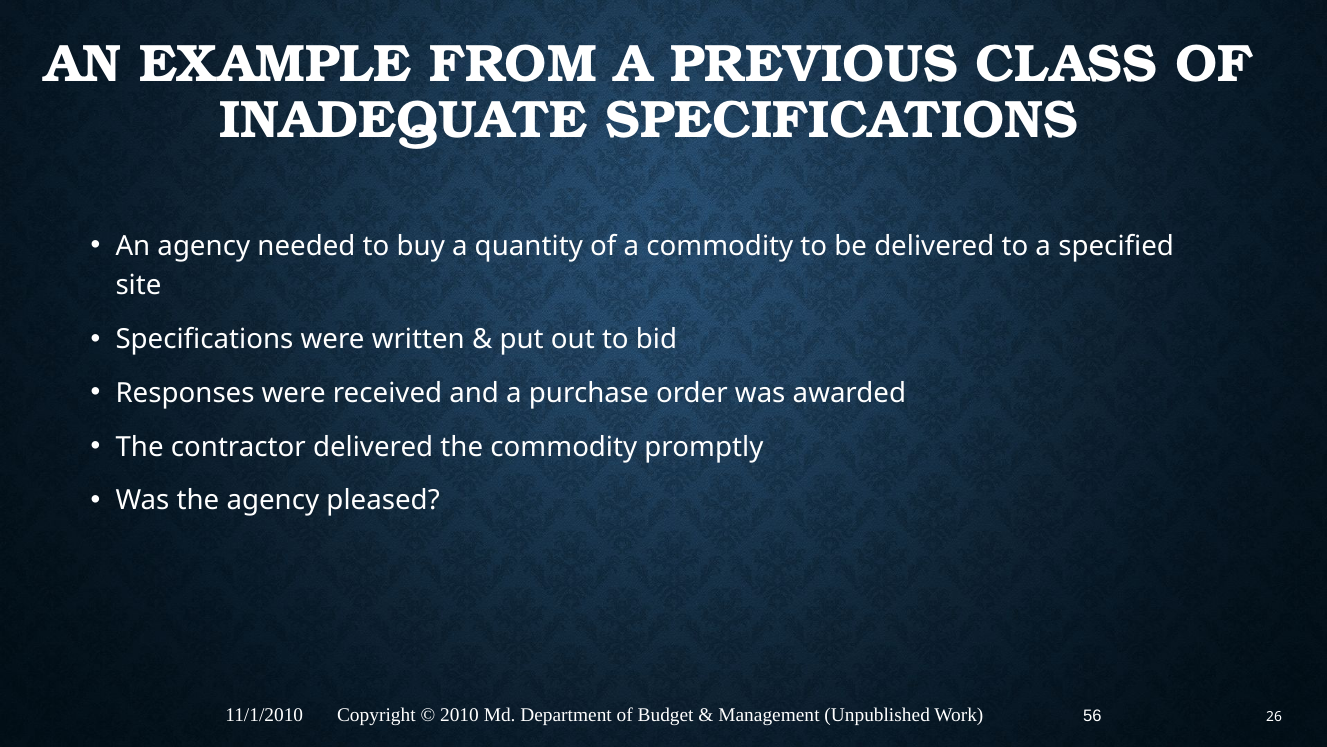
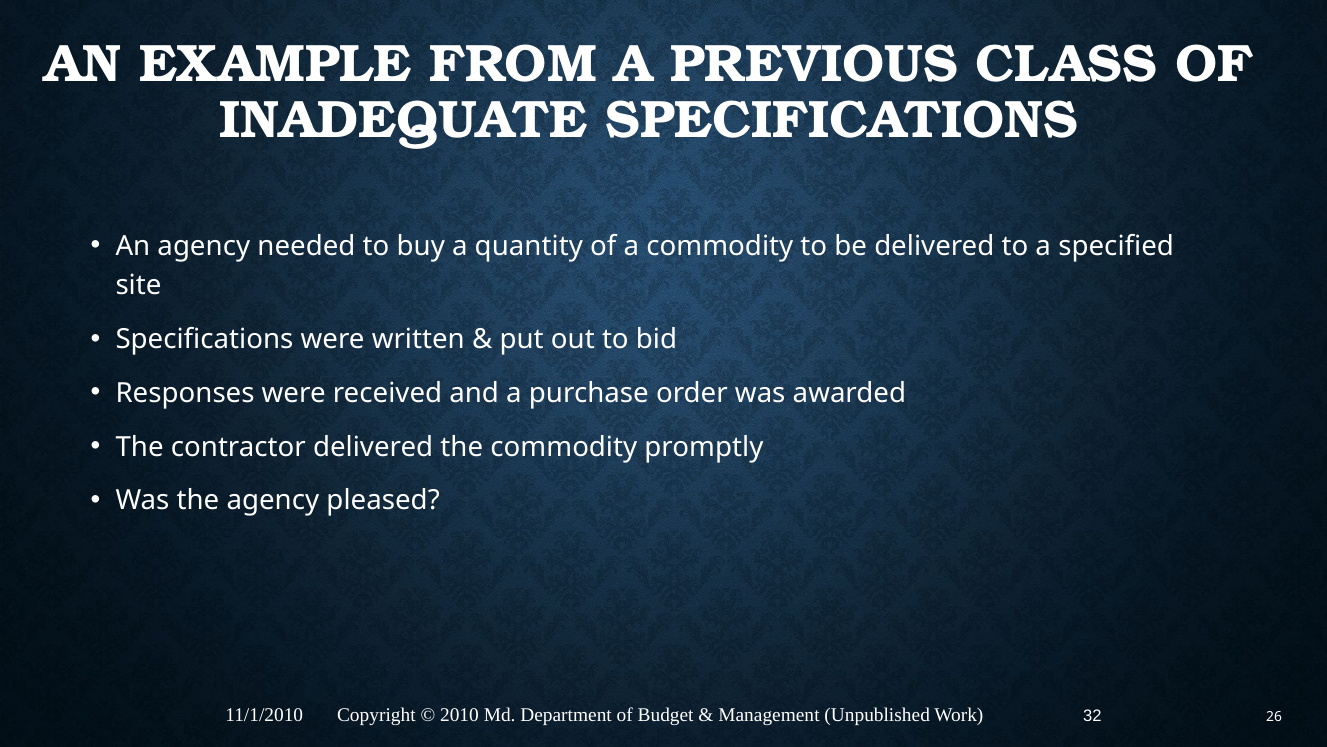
56: 56 -> 32
